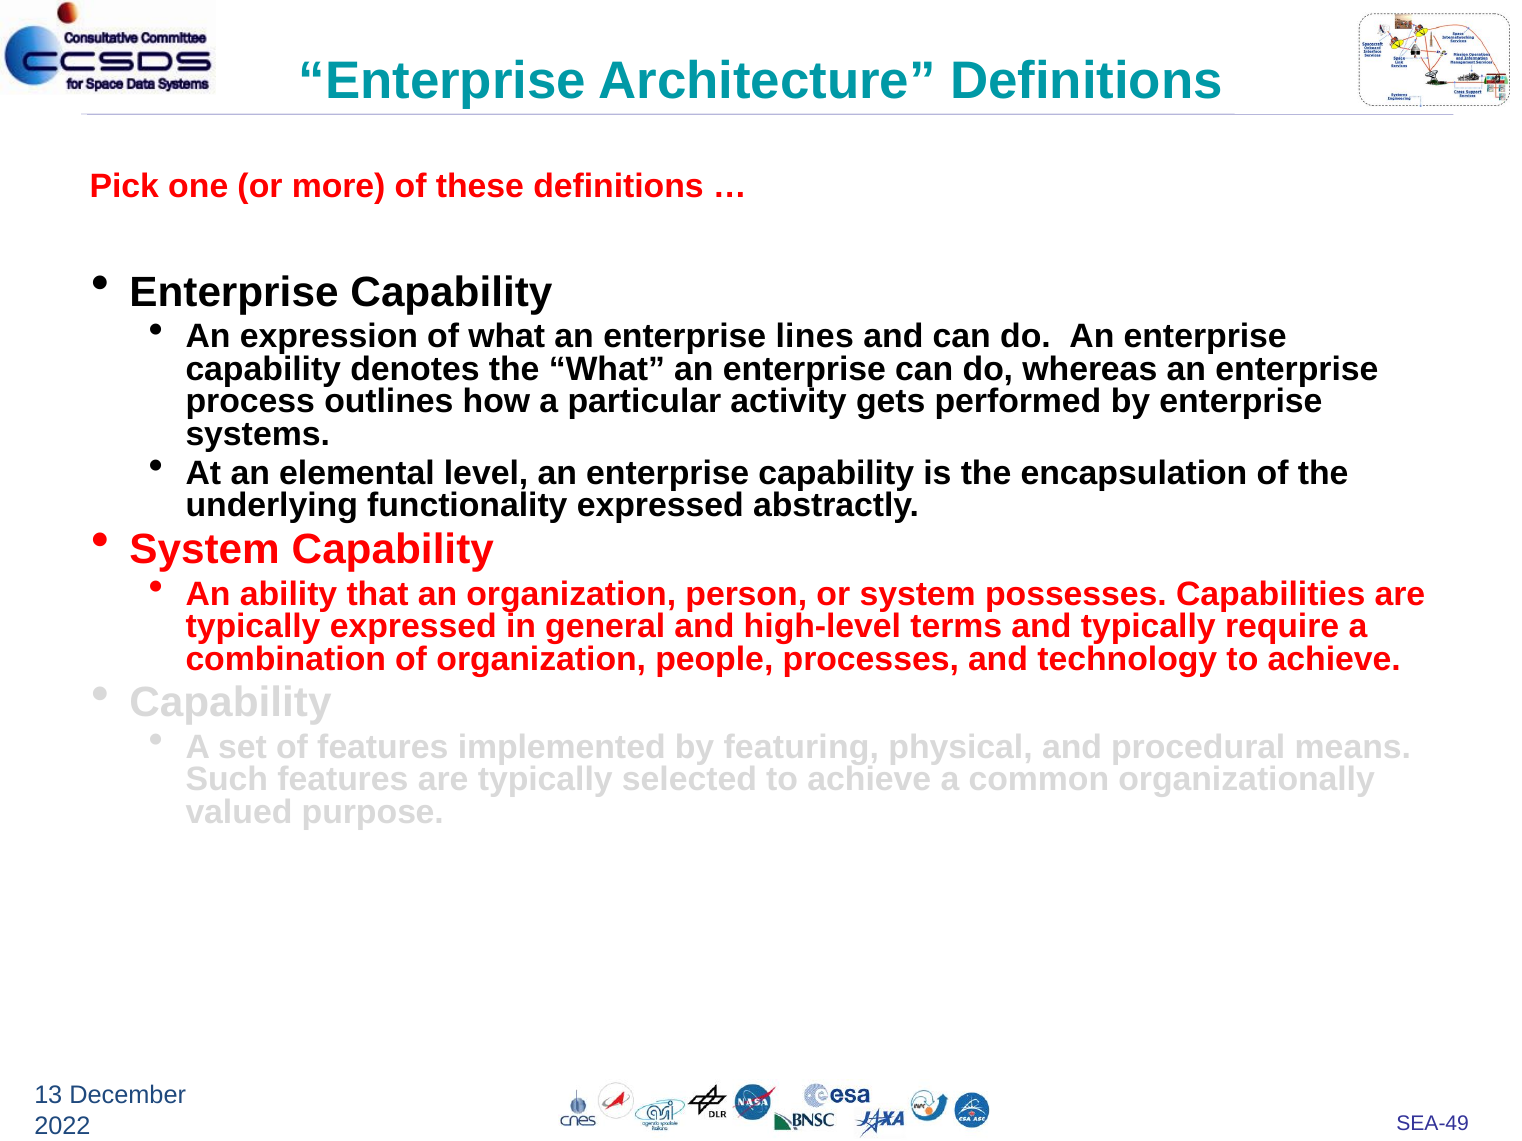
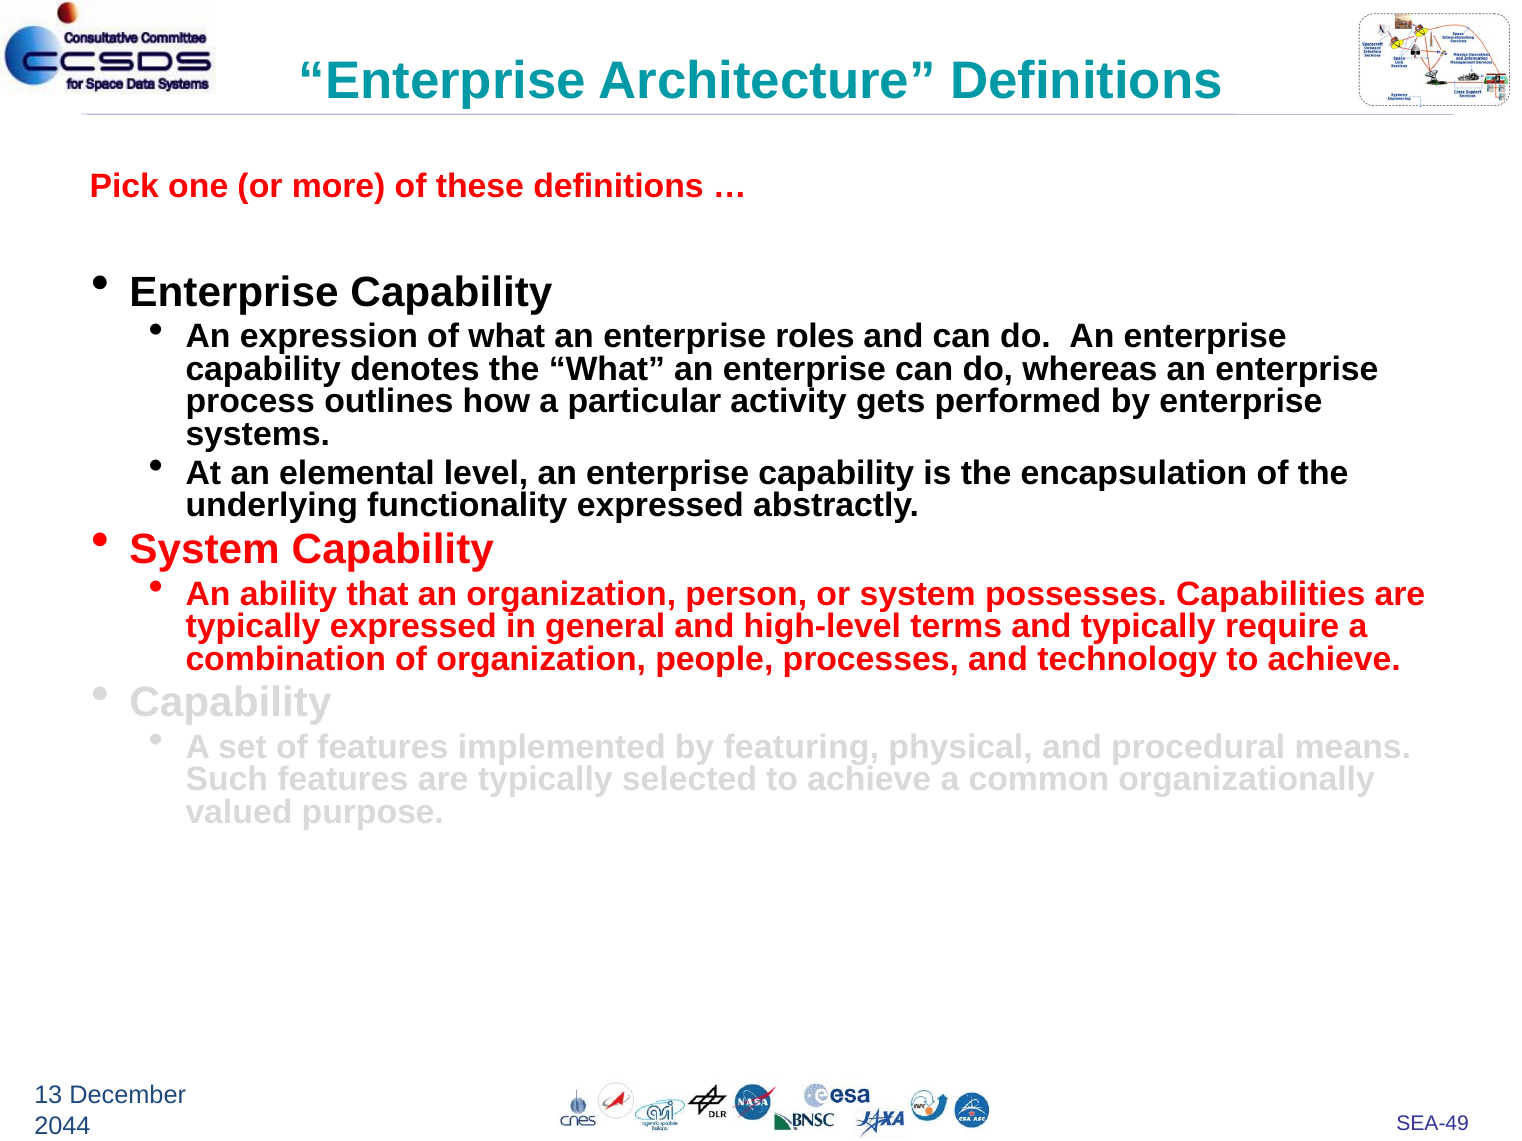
lines: lines -> roles
2022: 2022 -> 2044
